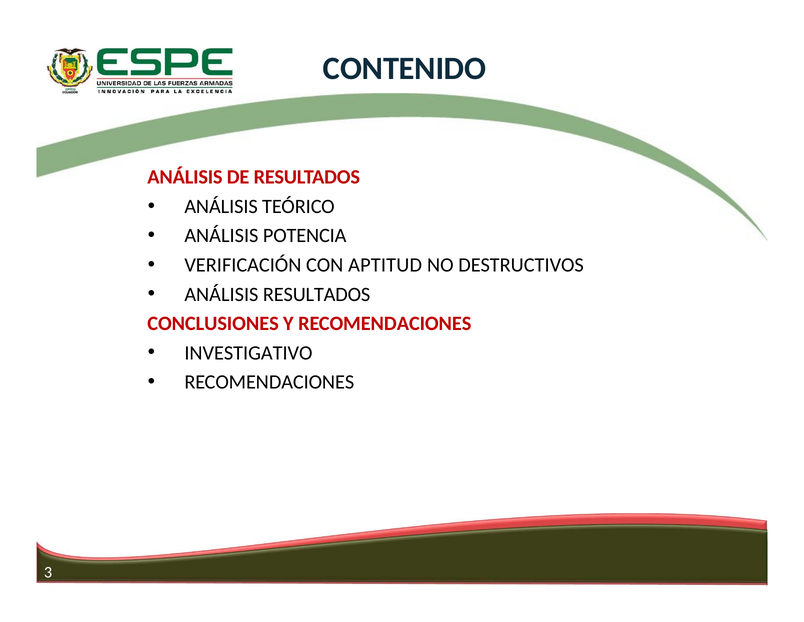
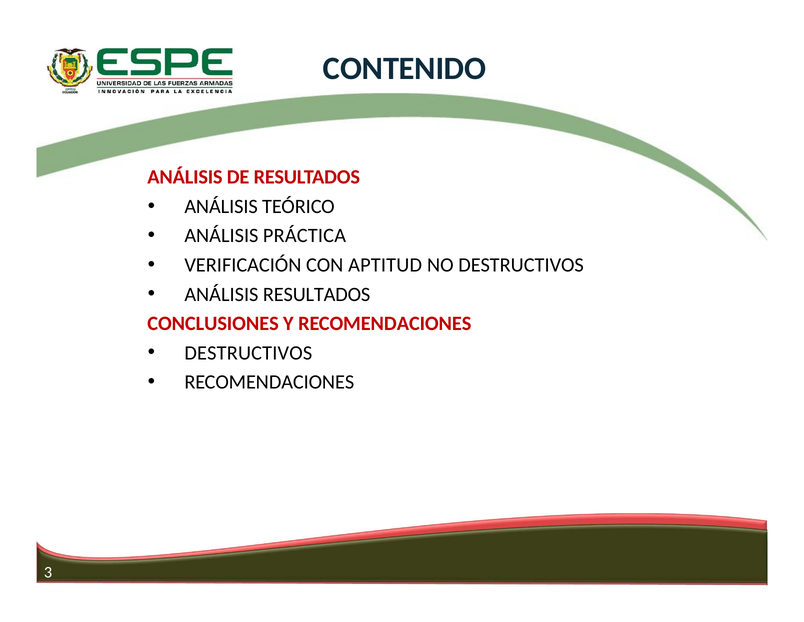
POTENCIA: POTENCIA -> PRÁCTICA
INVESTIGATIVO at (248, 352): INVESTIGATIVO -> DESTRUCTIVOS
